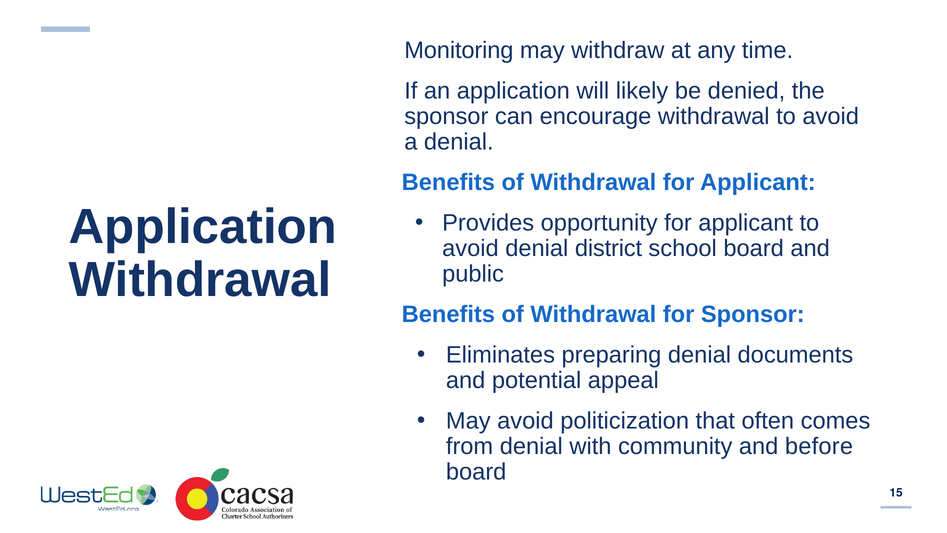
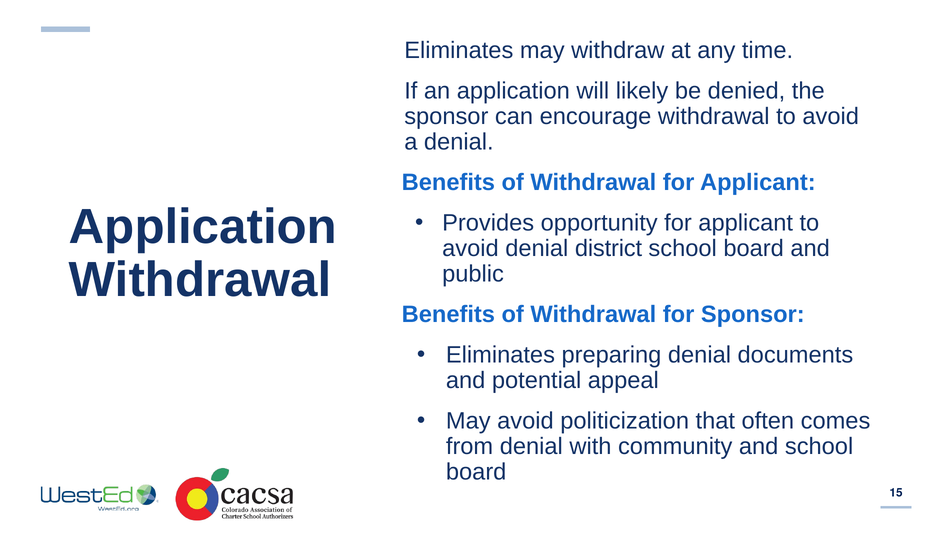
Monitoring at (459, 51): Monitoring -> Eliminates
and before: before -> school
